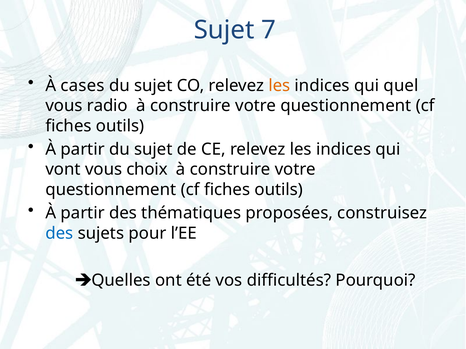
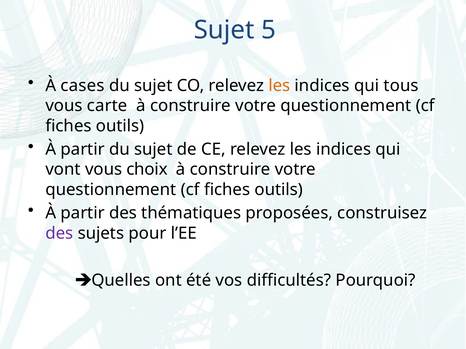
7: 7 -> 5
quel: quel -> tous
radio: radio -> carte
des at (59, 234) colour: blue -> purple
